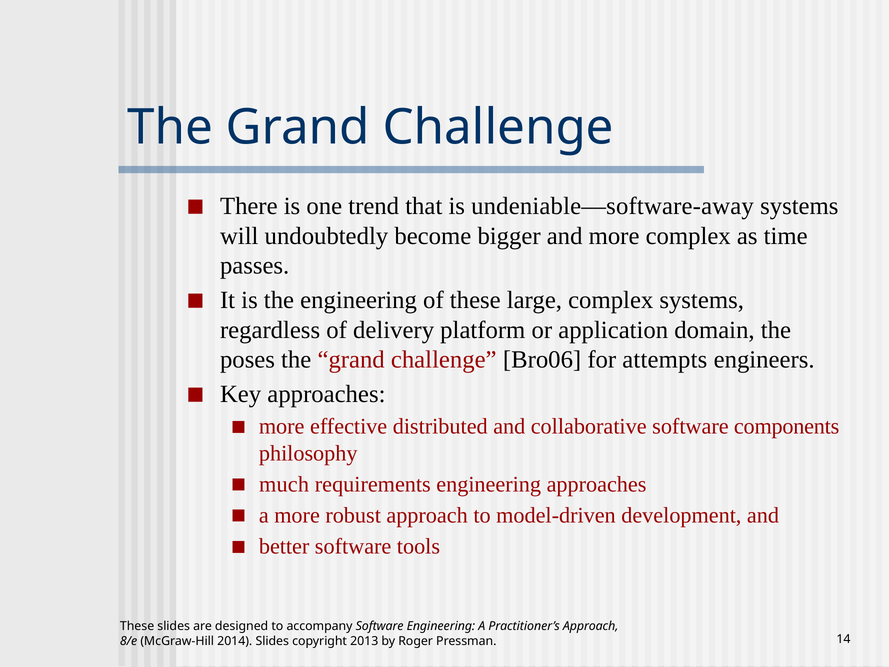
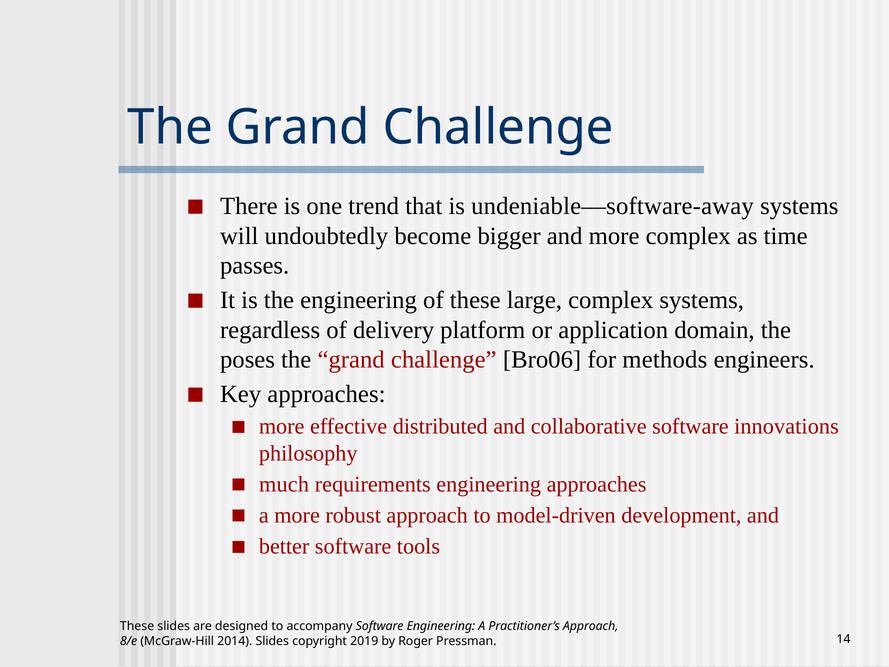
attempts: attempts -> methods
components: components -> innovations
2013: 2013 -> 2019
